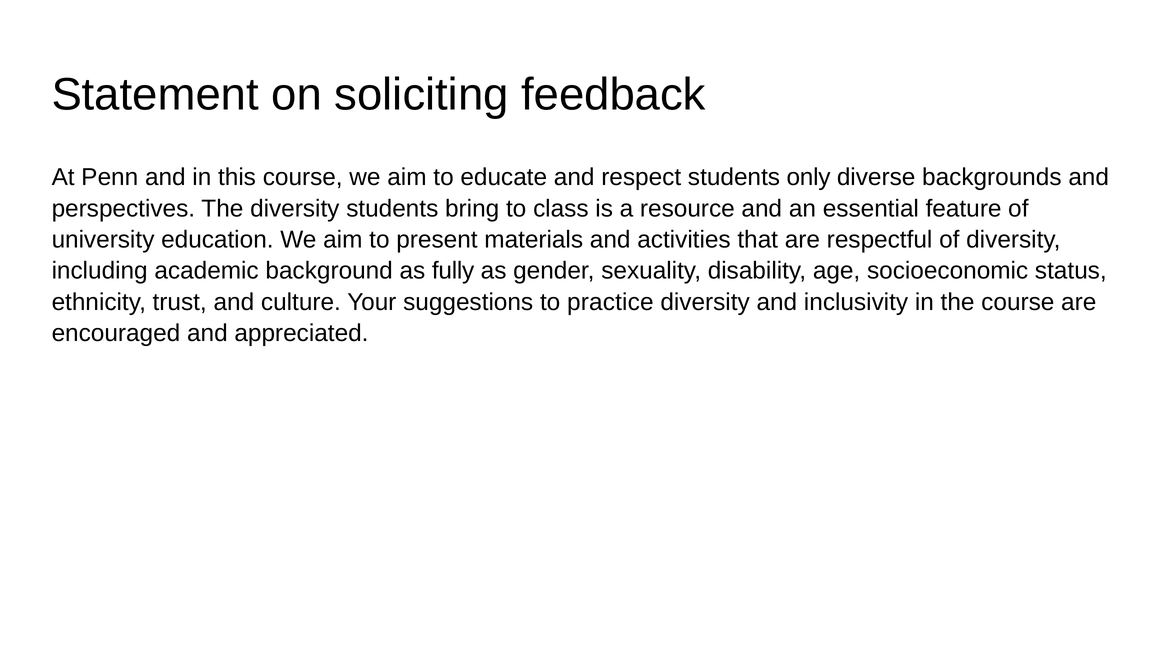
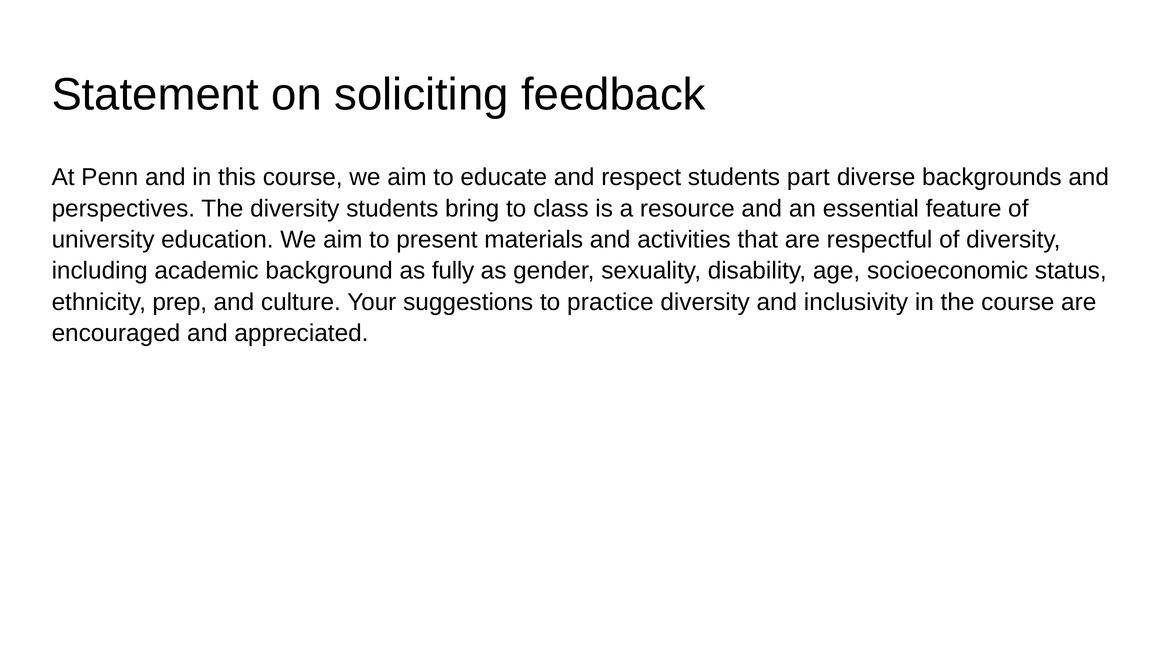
only: only -> part
trust: trust -> prep
